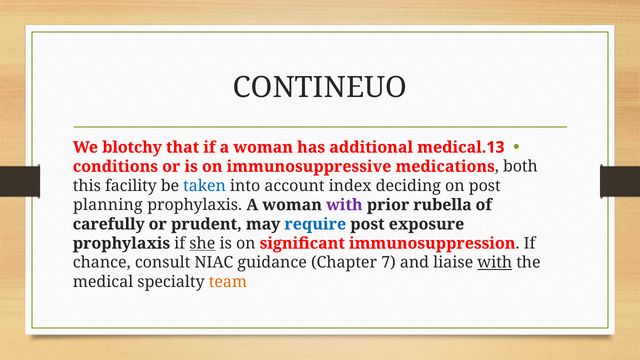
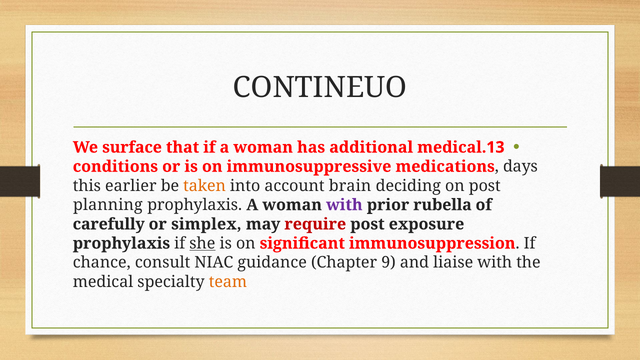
blotchy: blotchy -> surface
both: both -> days
facility: facility -> earlier
taken colour: blue -> orange
index: index -> brain
prudent: prudent -> simplex
require colour: blue -> red
7: 7 -> 9
with at (495, 263) underline: present -> none
